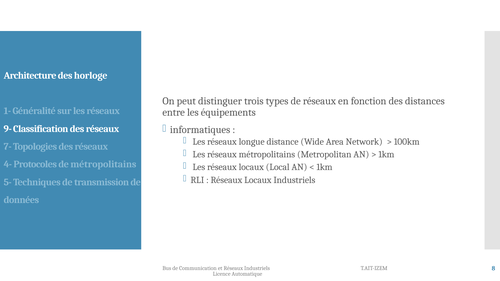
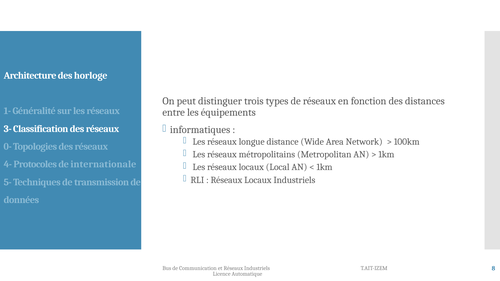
9-: 9- -> 3-
7-: 7- -> 0-
de métropolitains: métropolitains -> internationale
